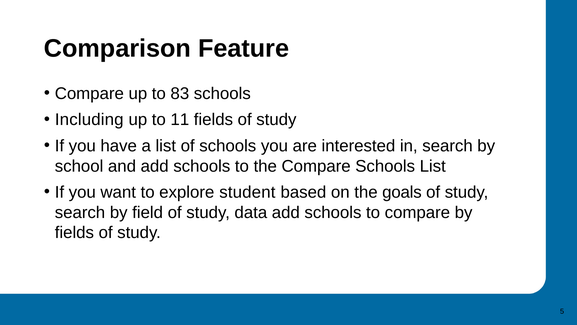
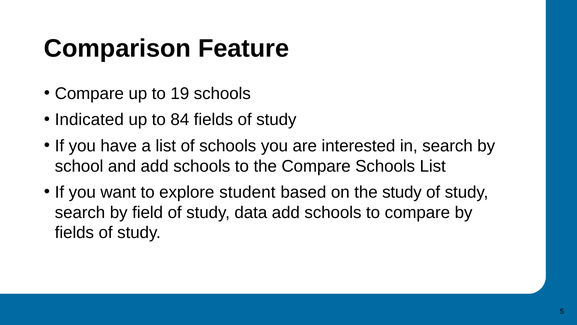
83: 83 -> 19
Including: Including -> Indicated
11: 11 -> 84
the goals: goals -> study
